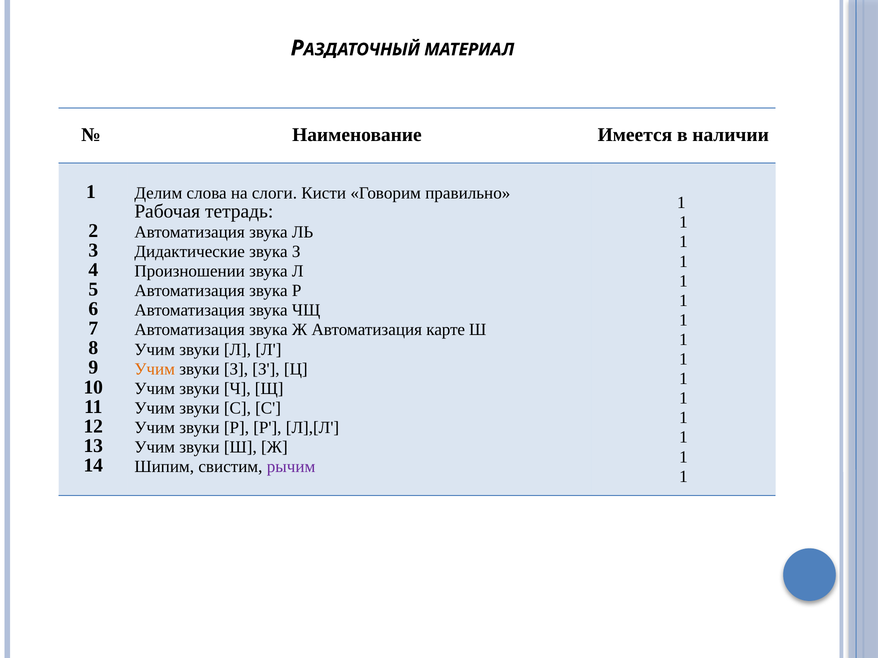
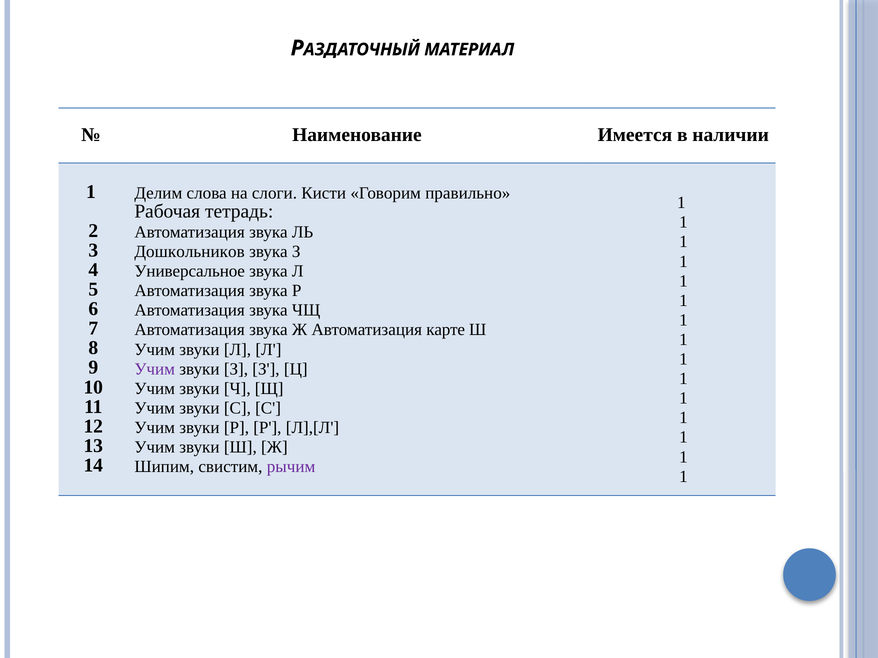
Дидактические: Дидактические -> Дошкольников
Произношении: Произношении -> Универсальное
Учим at (155, 369) colour: orange -> purple
